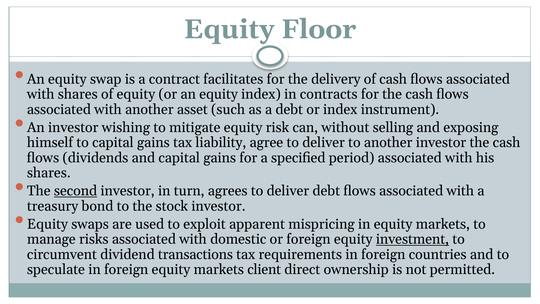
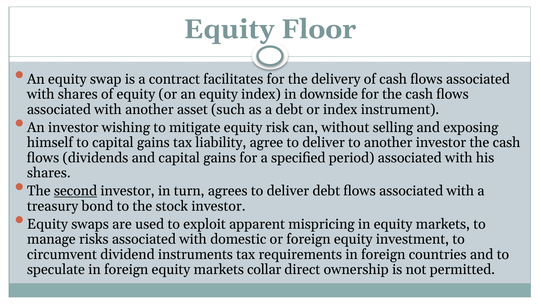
contracts: contracts -> downside
investment underline: present -> none
transactions: transactions -> instruments
client: client -> collar
